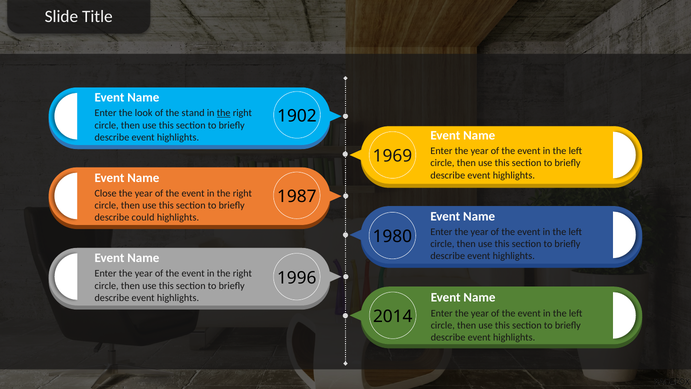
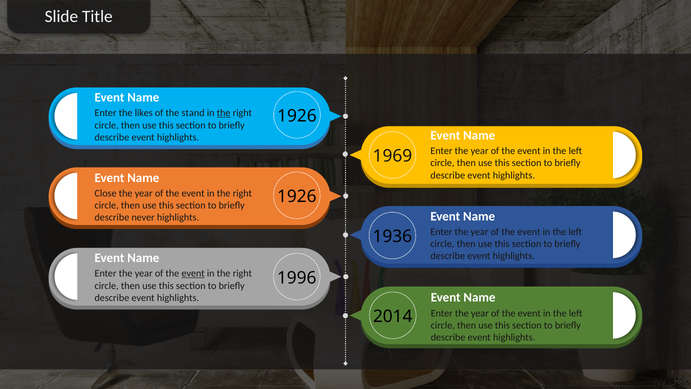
look: look -> likes
1902 at (297, 116): 1902 -> 1926
1987 at (297, 196): 1987 -> 1926
could: could -> never
1980: 1980 -> 1936
event at (193, 273) underline: none -> present
